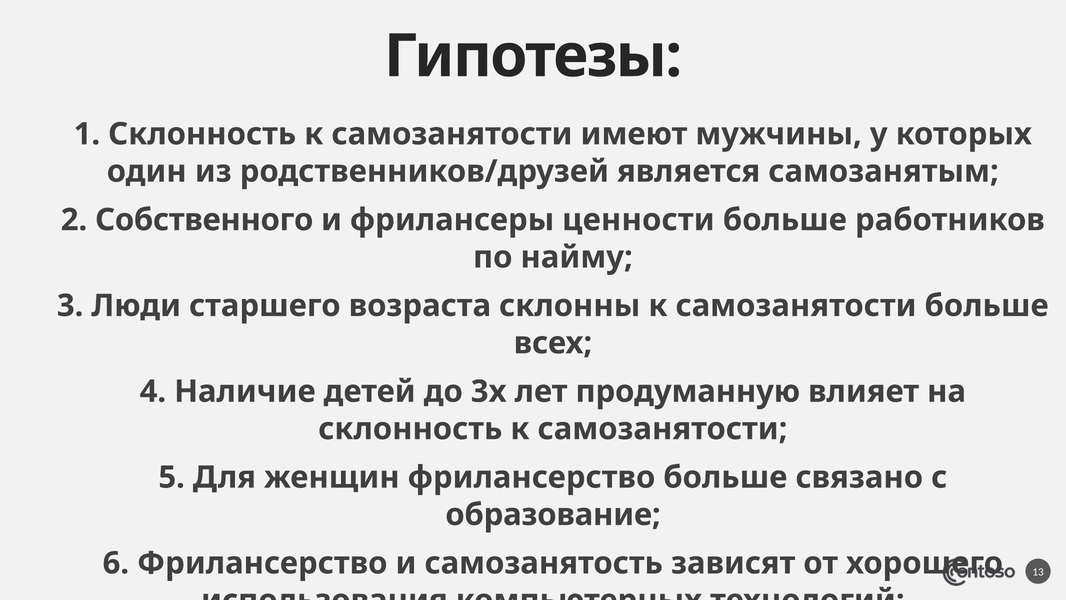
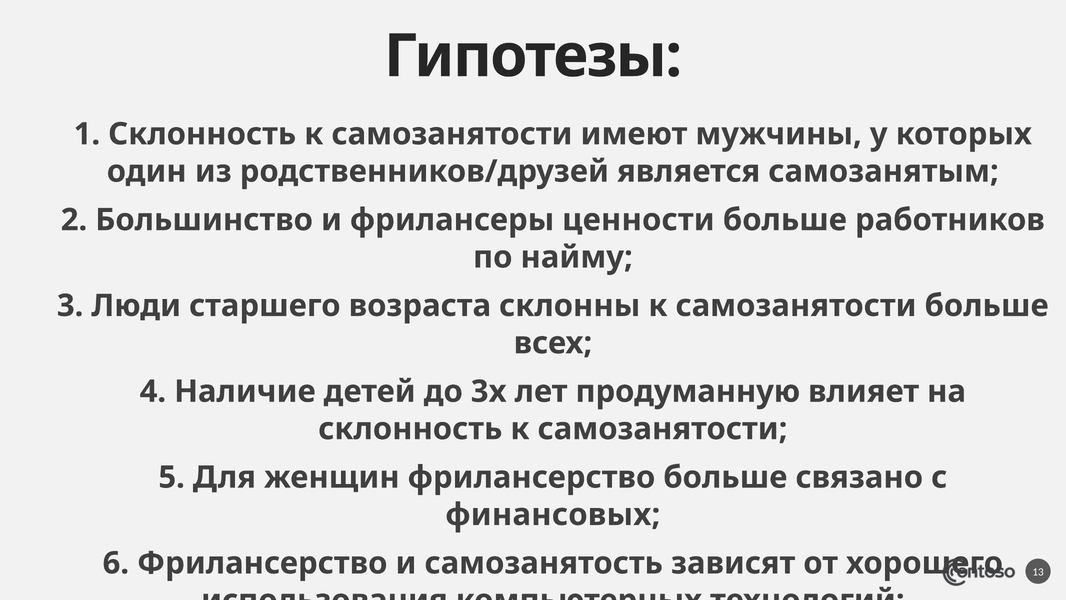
2 Собственного: Собственного -> Большинство
образование: образование -> финансовых
